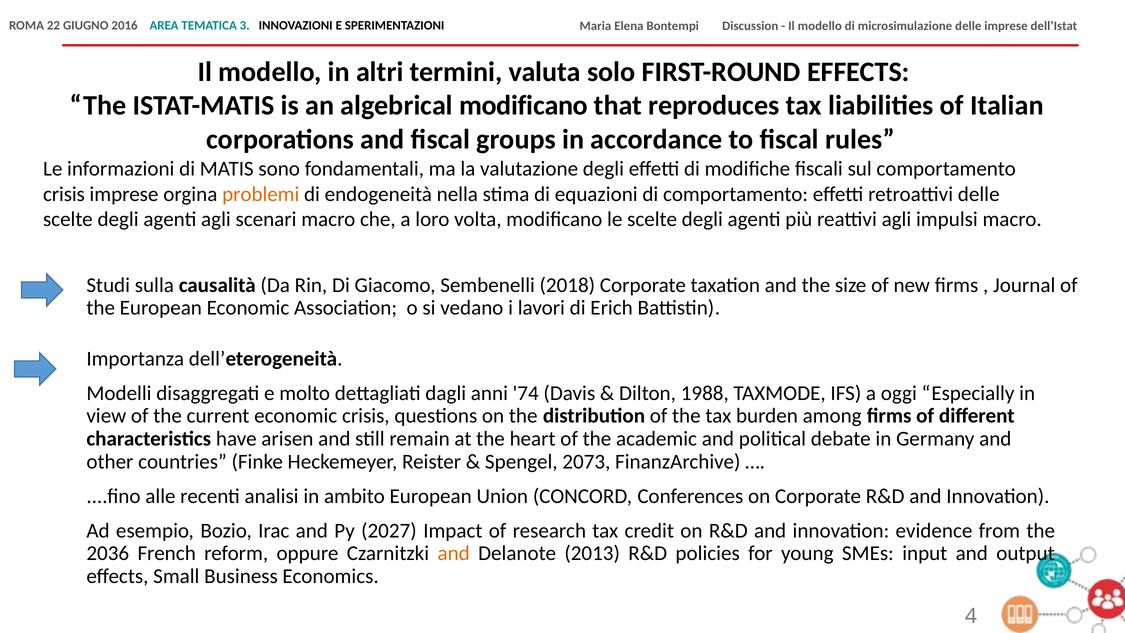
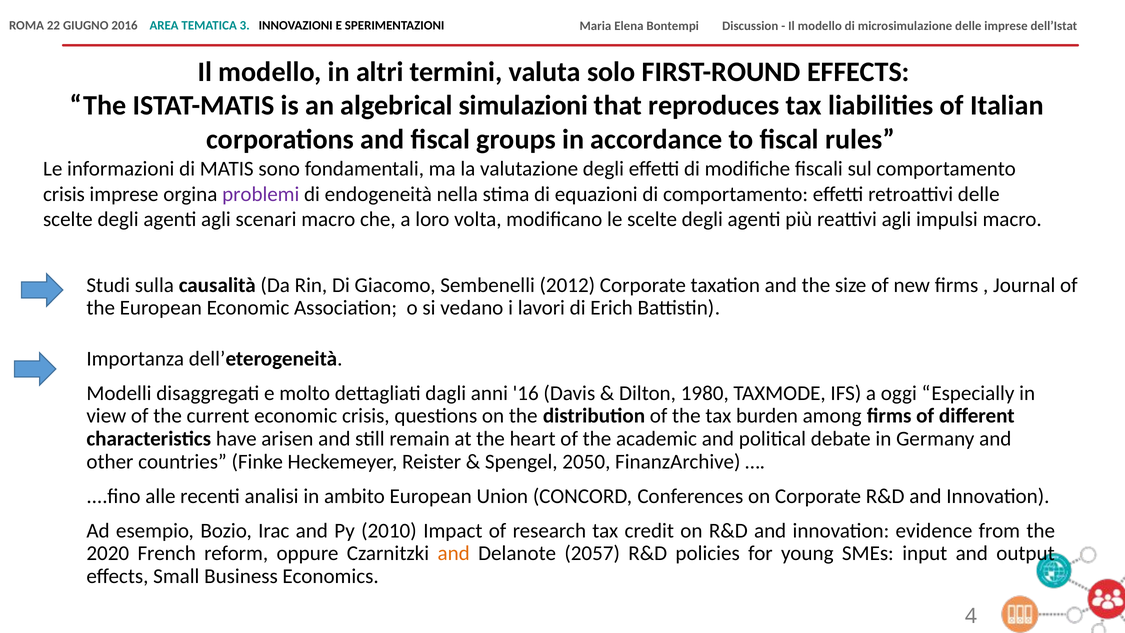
algebrical modificano: modificano -> simulazioni
problemi colour: orange -> purple
2018: 2018 -> 2012
74: 74 -> 16
1988: 1988 -> 1980
2073: 2073 -> 2050
2027: 2027 -> 2010
2036: 2036 -> 2020
2013: 2013 -> 2057
